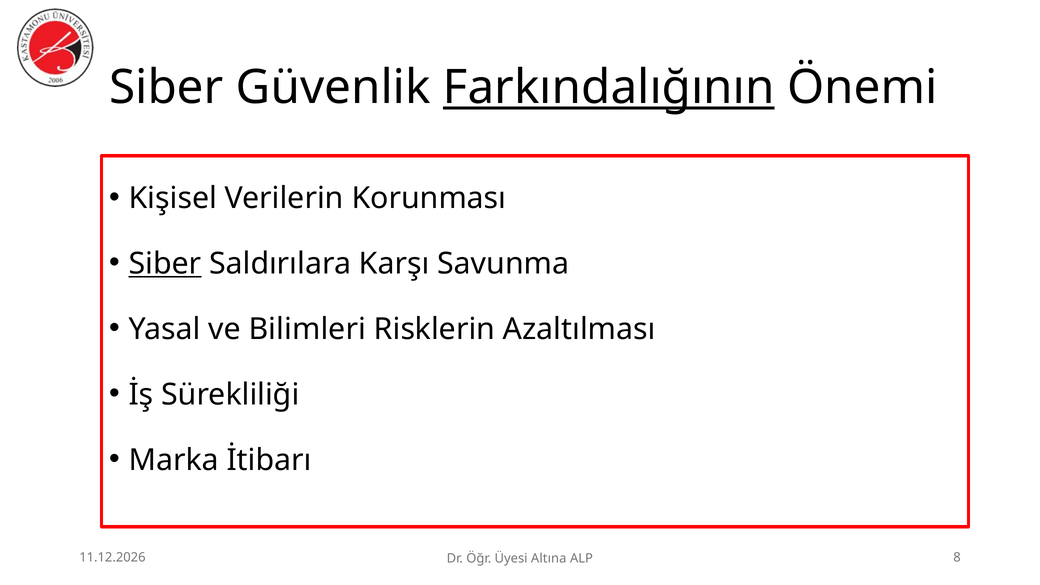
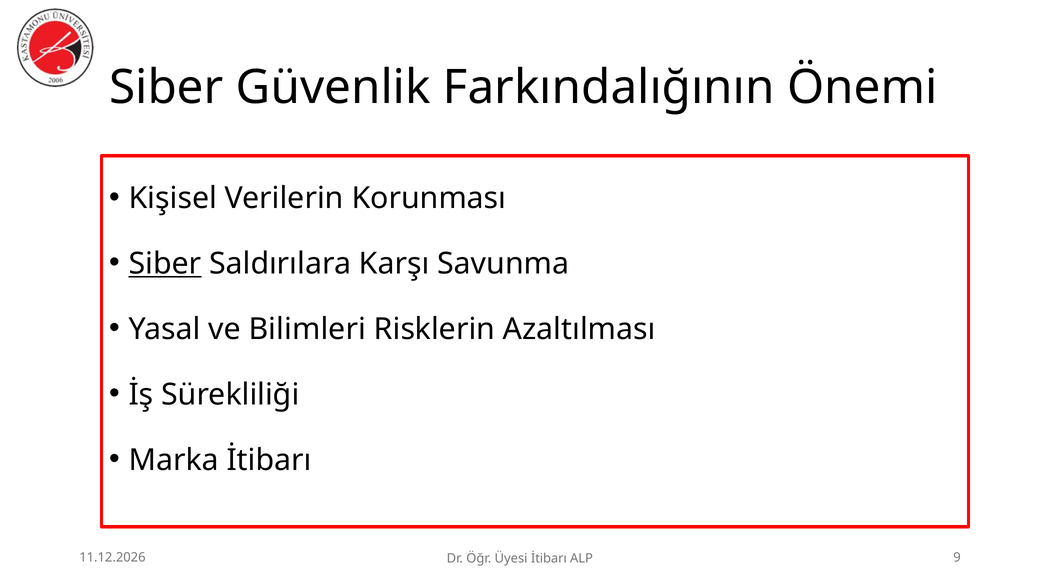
Farkındalığının underline: present -> none
8: 8 -> 9
Üyesi Altına: Altına -> İtibarı
